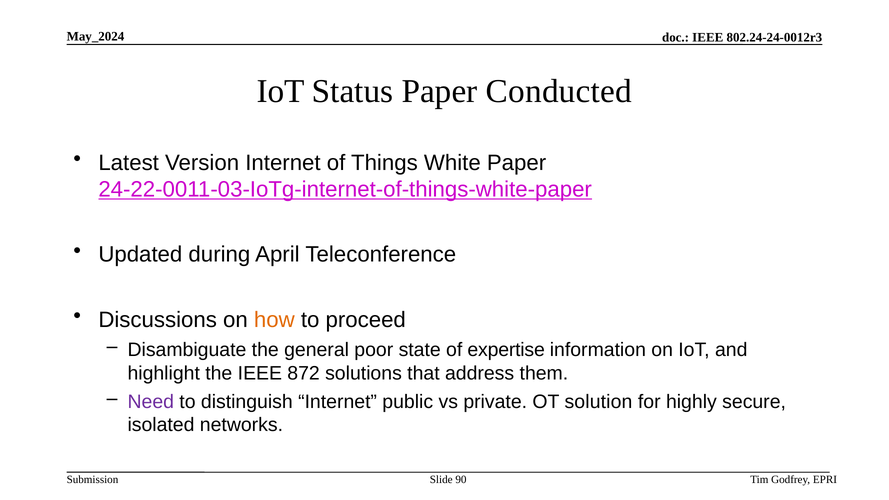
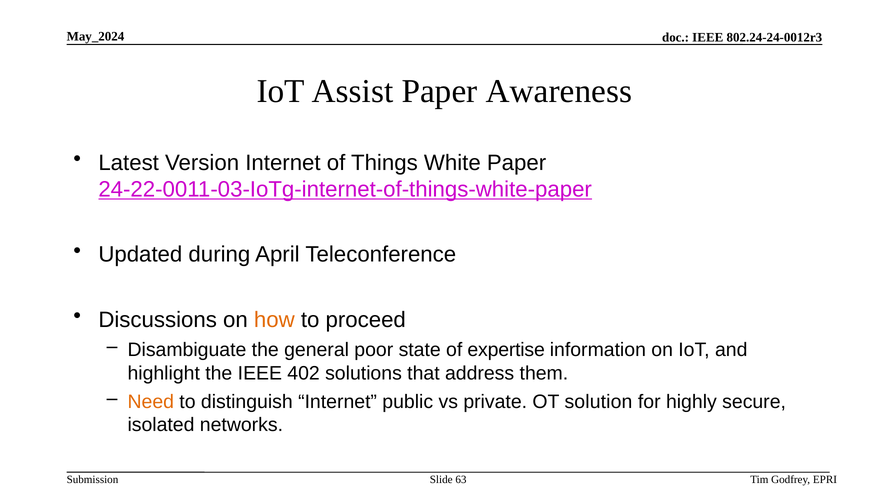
Status: Status -> Assist
Conducted: Conducted -> Awareness
872: 872 -> 402
Need colour: purple -> orange
90: 90 -> 63
